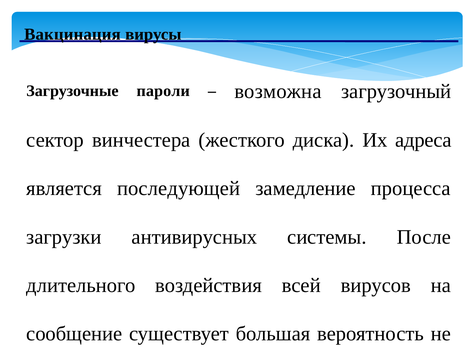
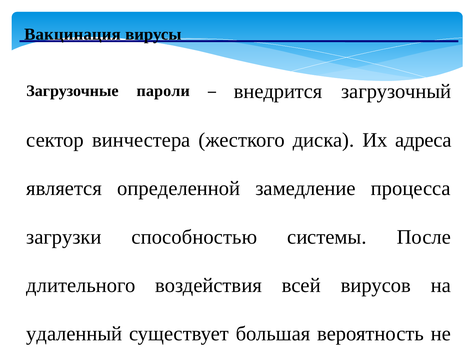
возможна: возможна -> внедрится
последующей: последующей -> определенной
антивирусных: антивирусных -> способностью
сообщение: сообщение -> удаленный
